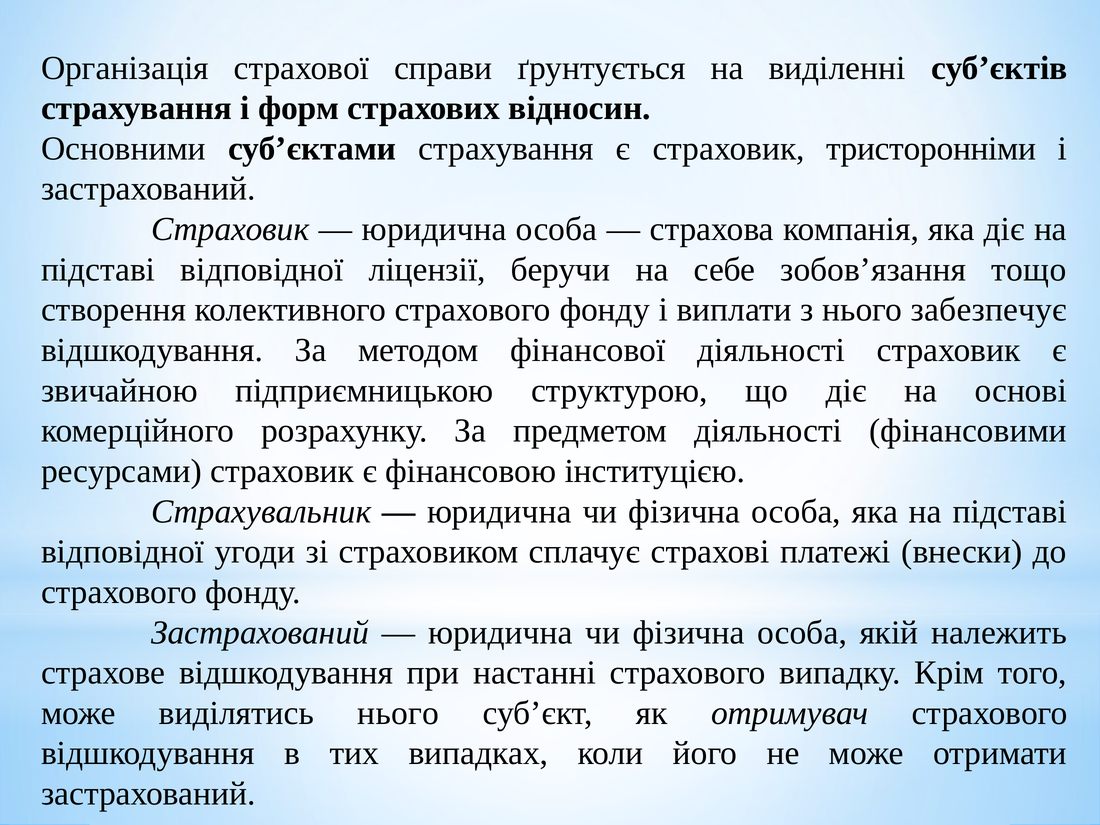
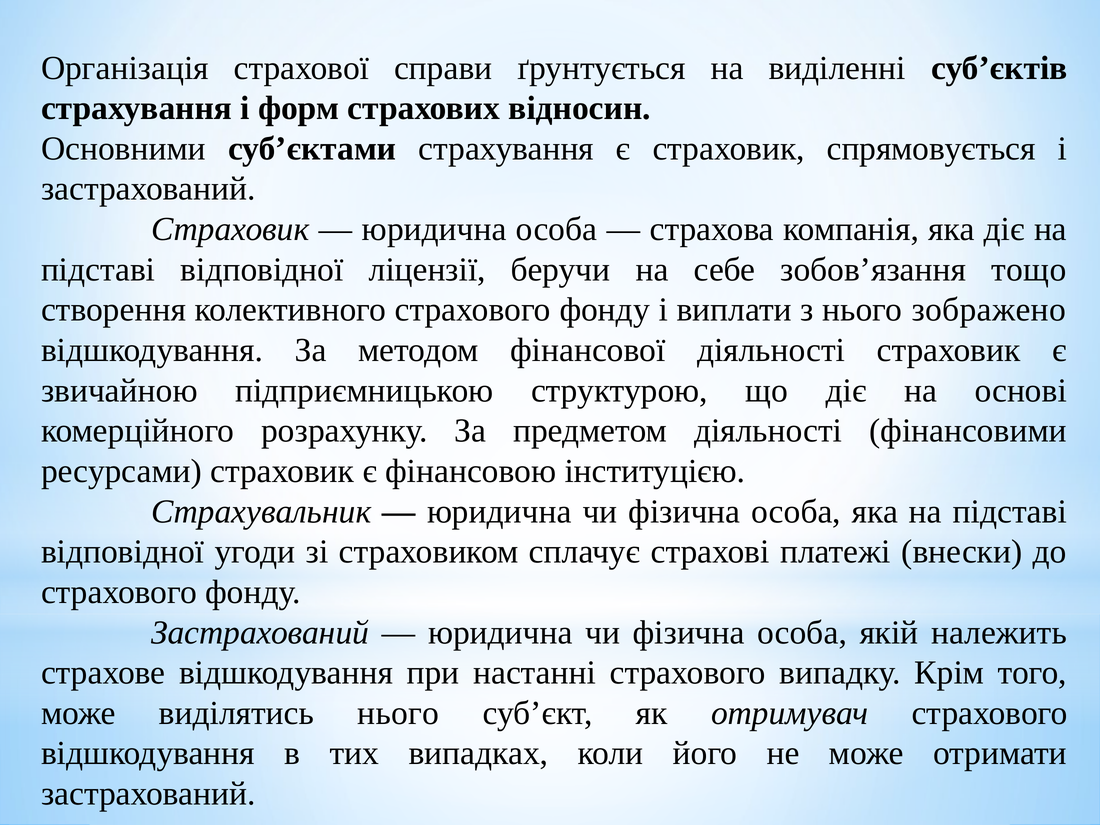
тристоронніми: тристоронніми -> спрямовується
забезпечує: забезпечує -> зображено
